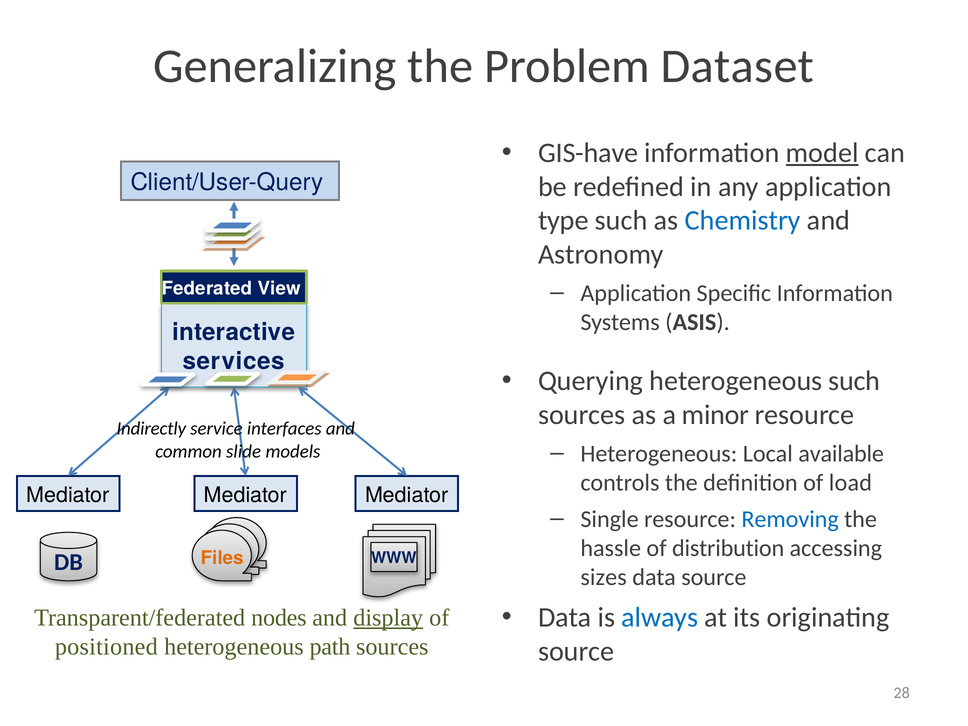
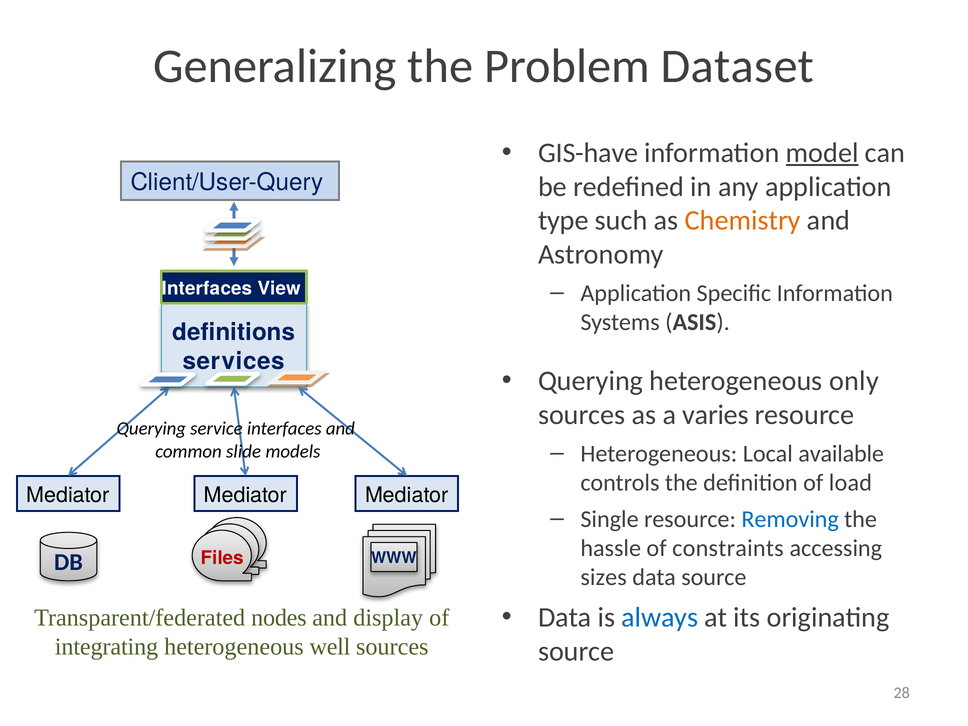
Chemistry colour: blue -> orange
Federated at (207, 288): Federated -> Interfaces
interactive: interactive -> definitions
heterogeneous such: such -> only
minor: minor -> varies
Indirectly at (151, 429): Indirectly -> Querying
distribution: distribution -> constraints
Files colour: orange -> red
display underline: present -> none
positioned: positioned -> integrating
path: path -> well
